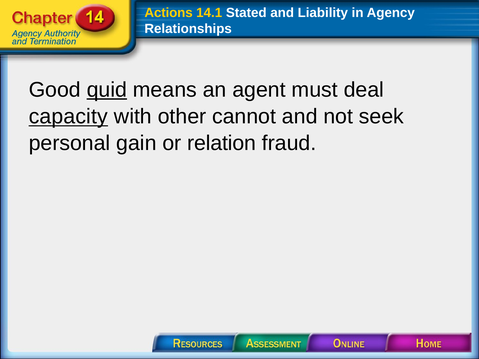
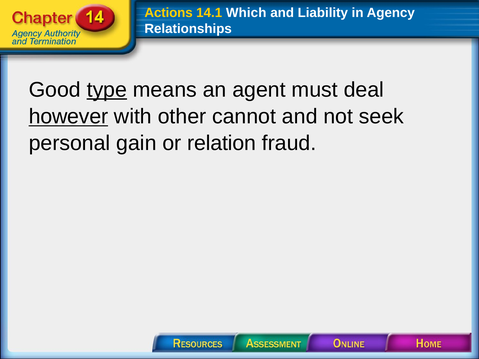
Stated: Stated -> Which
quid: quid -> type
capacity: capacity -> however
